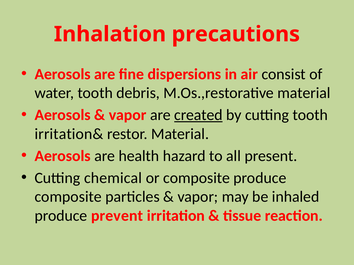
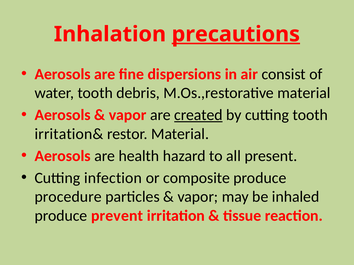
precautions underline: none -> present
chemical: chemical -> infection
composite at (68, 197): composite -> procedure
